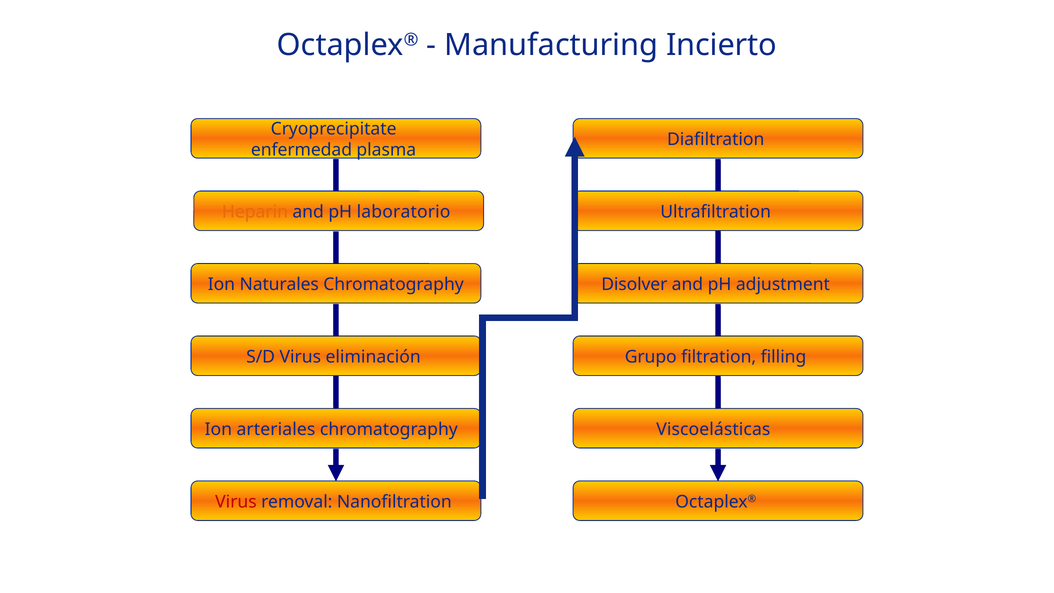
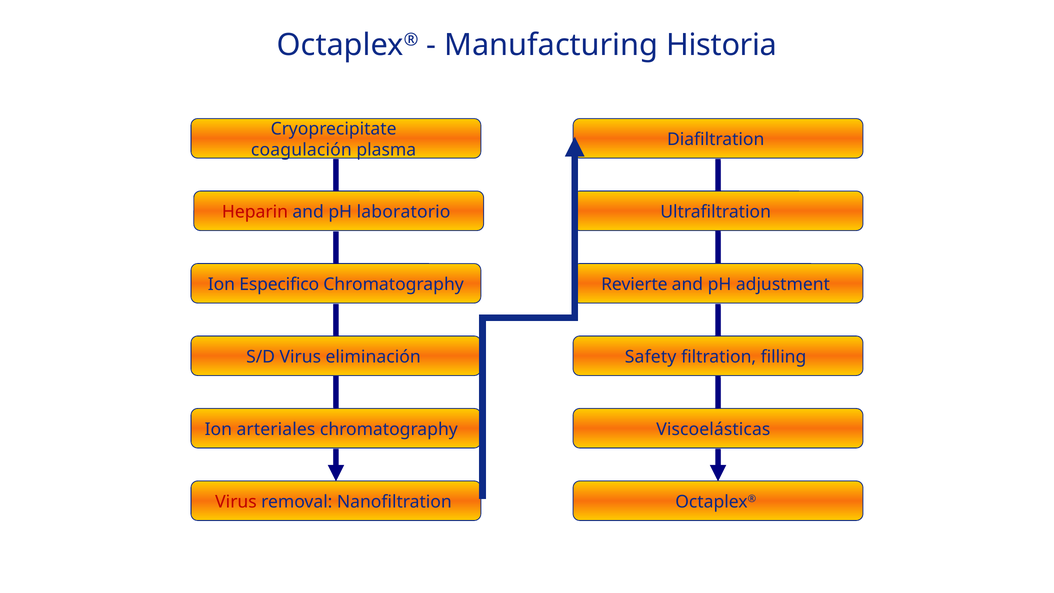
Incierto: Incierto -> Historia
enfermedad: enfermedad -> coagulación
Heparin colour: orange -> red
Naturales: Naturales -> Especifico
Disolver: Disolver -> Revierte
Grupo: Grupo -> Safety
